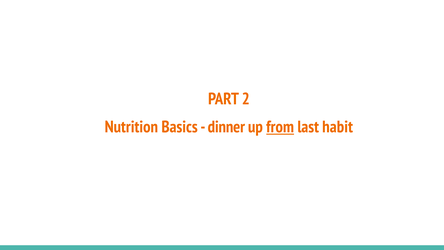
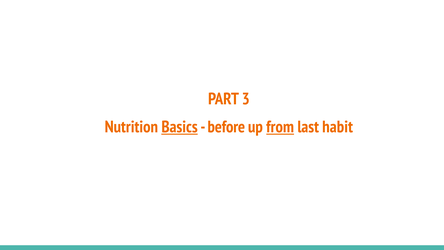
2: 2 -> 3
Basics underline: none -> present
dinner: dinner -> before
